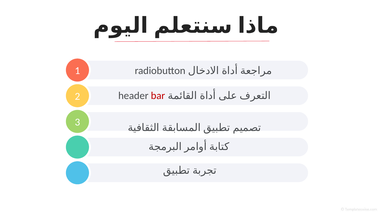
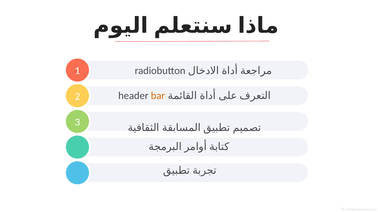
bar colour: red -> orange
